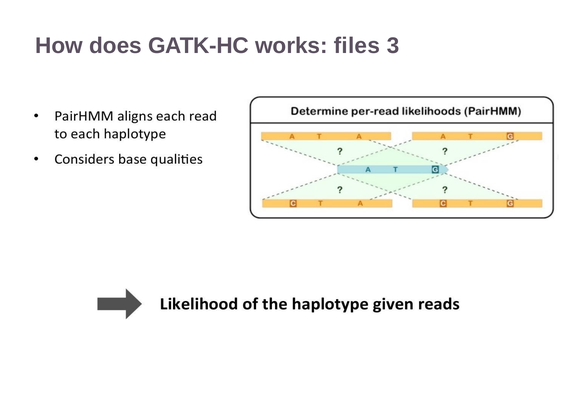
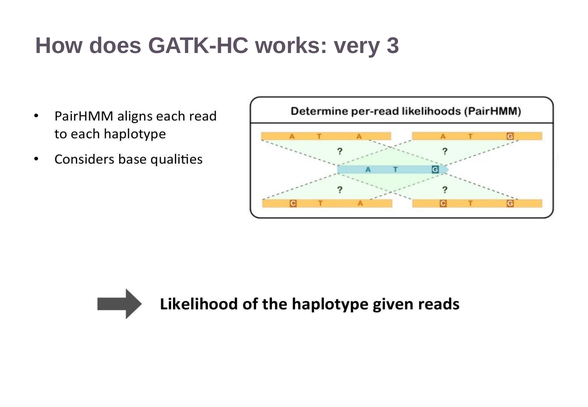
files: files -> very
